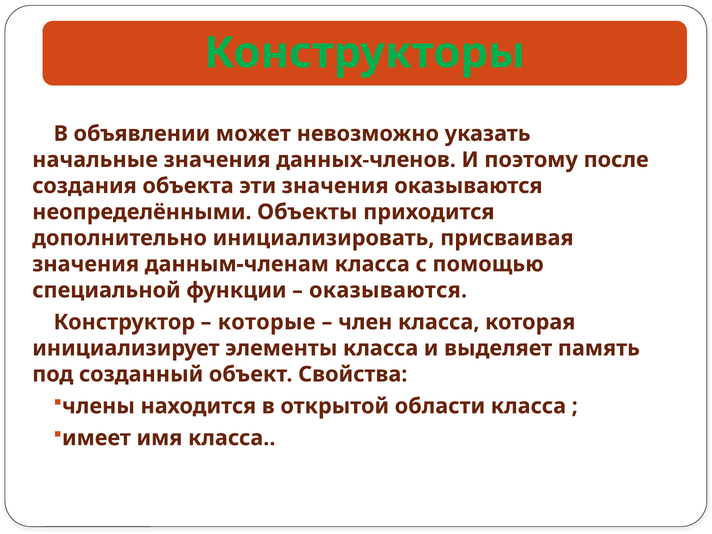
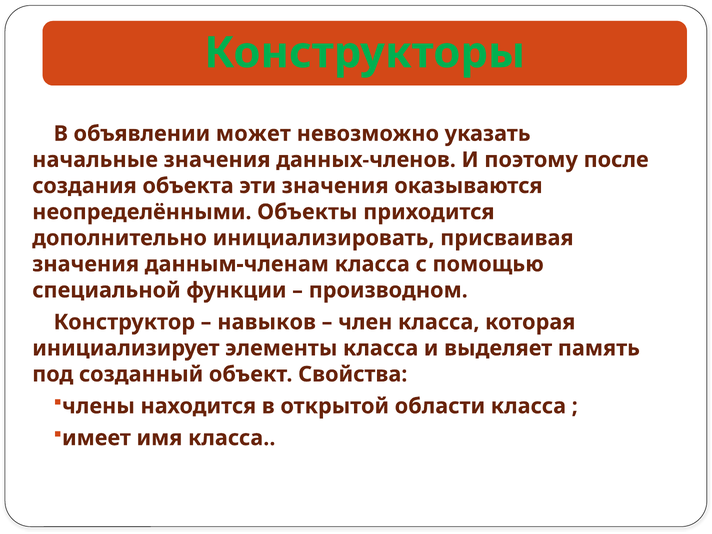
оказываются at (388, 290): оказываются -> производном
которые: которые -> навыков
